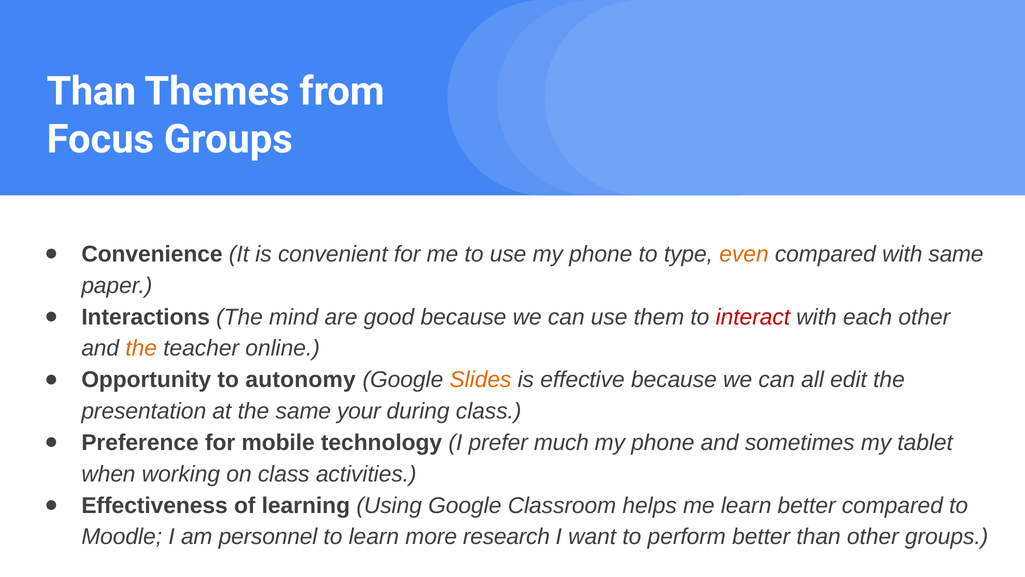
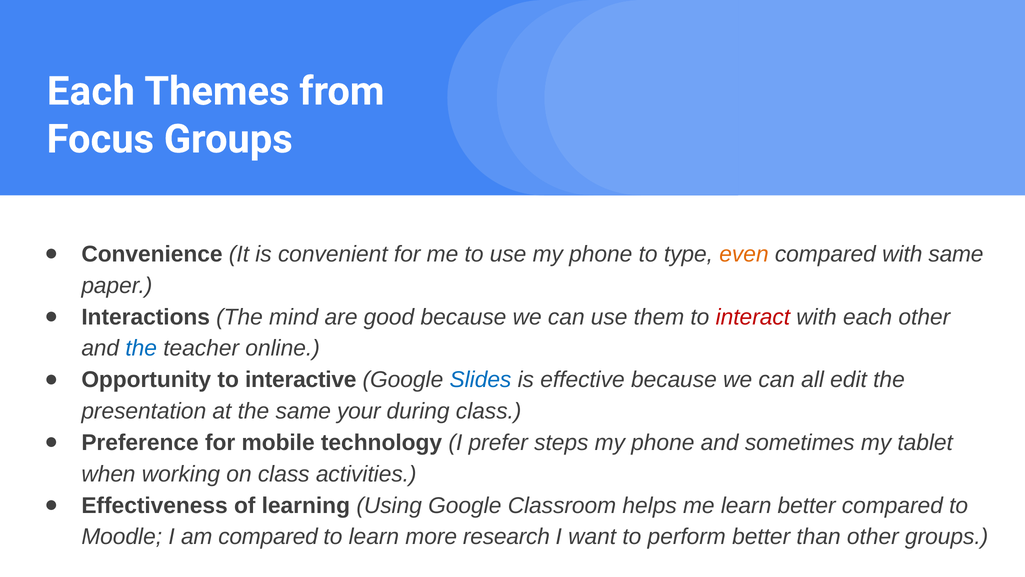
Than at (91, 91): Than -> Each
the at (141, 348) colour: orange -> blue
autonomy: autonomy -> interactive
Slides colour: orange -> blue
much: much -> steps
am personnel: personnel -> compared
